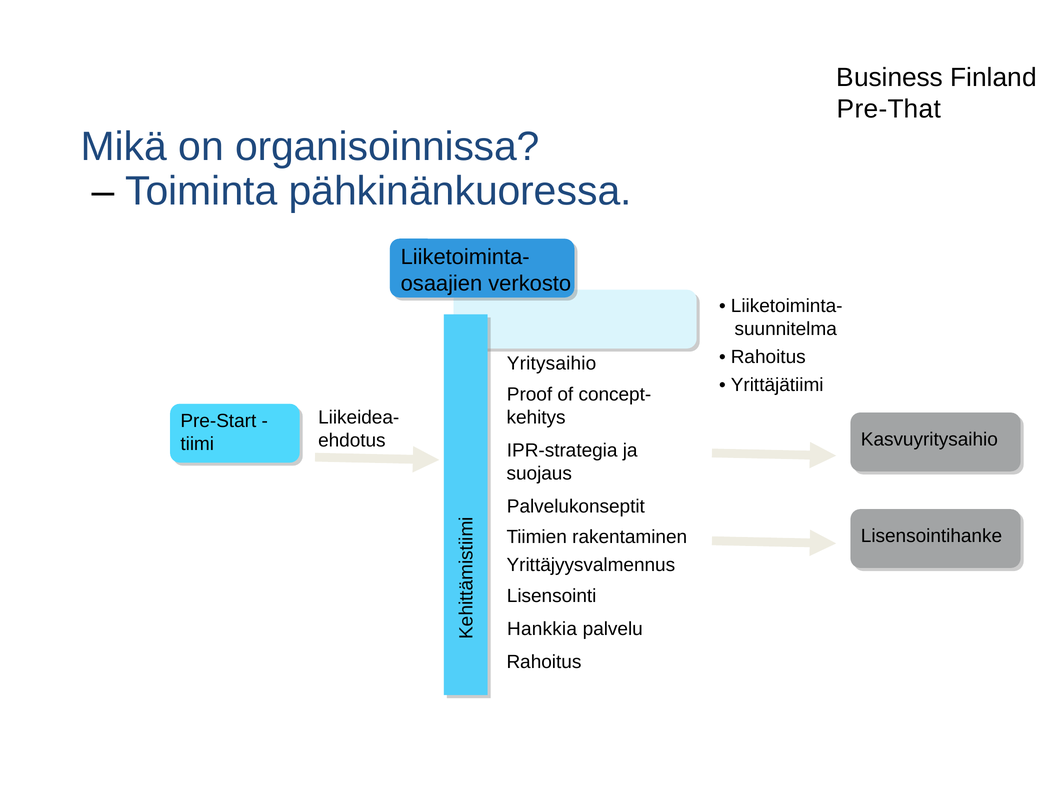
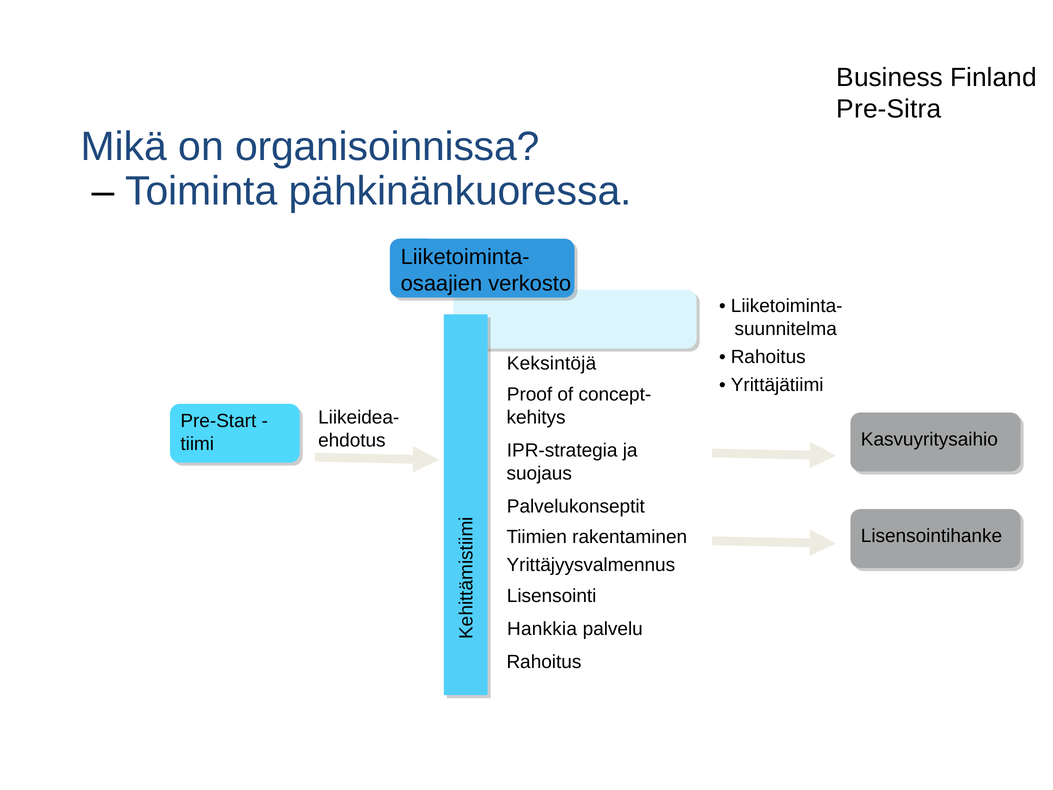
Pre-That: Pre-That -> Pre-Sitra
Yritysaihio: Yritysaihio -> Keksintöjä
